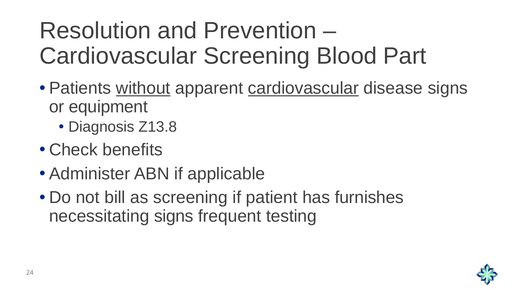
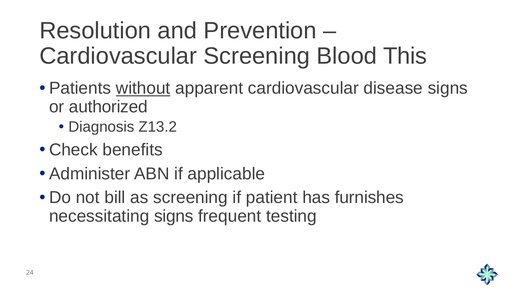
Part: Part -> This
cardiovascular at (303, 88) underline: present -> none
equipment: equipment -> authorized
Z13.8: Z13.8 -> Z13.2
